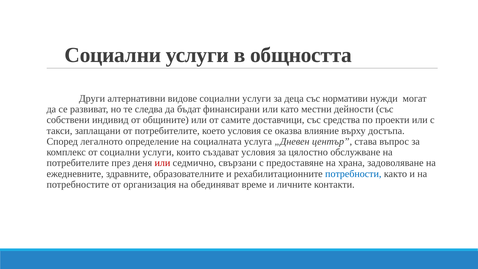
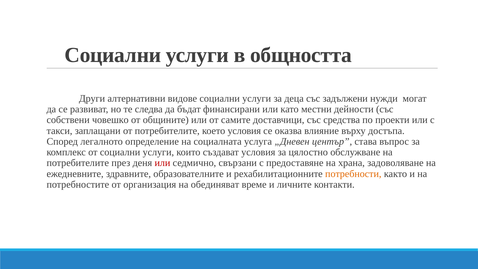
нормативи: нормативи -> задължени
индивид: индивид -> човешко
потребности colour: blue -> orange
